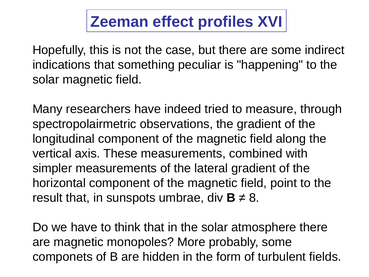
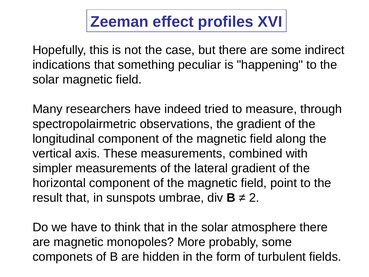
8: 8 -> 2
